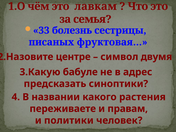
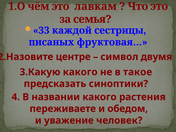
болезнь: болезнь -> каждой
3.Какую бабуле: бабуле -> какого
адрес: адрес -> такое
правам: правам -> обедом
политики: политики -> уважение
